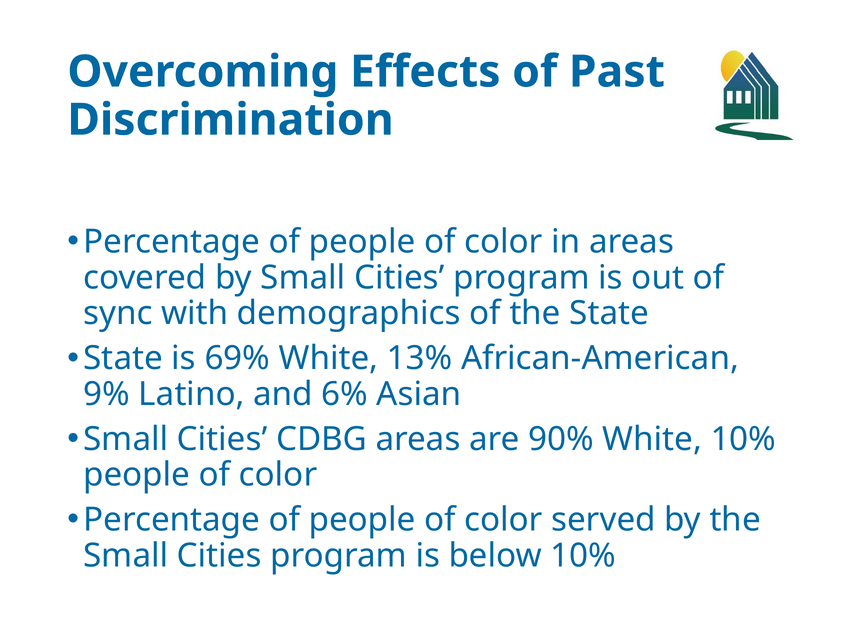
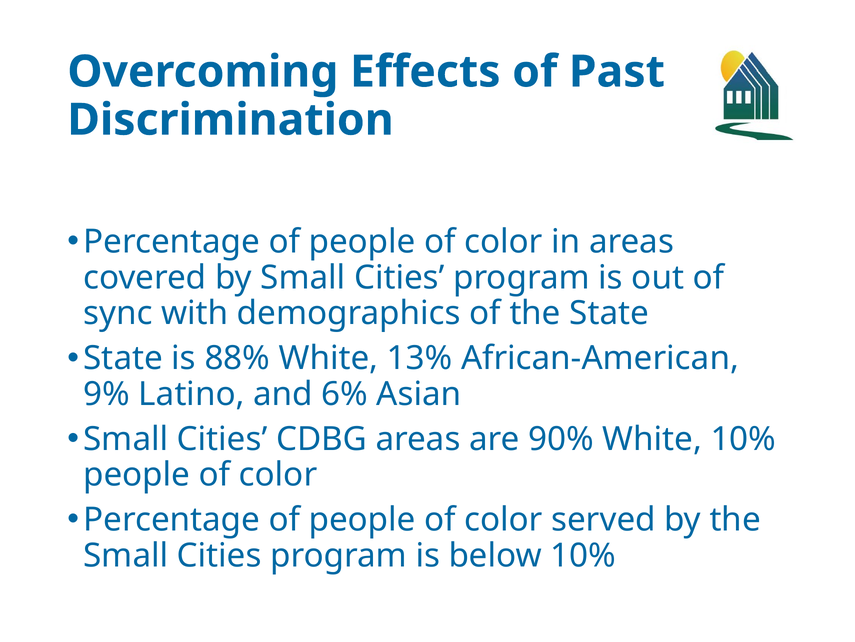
69%: 69% -> 88%
